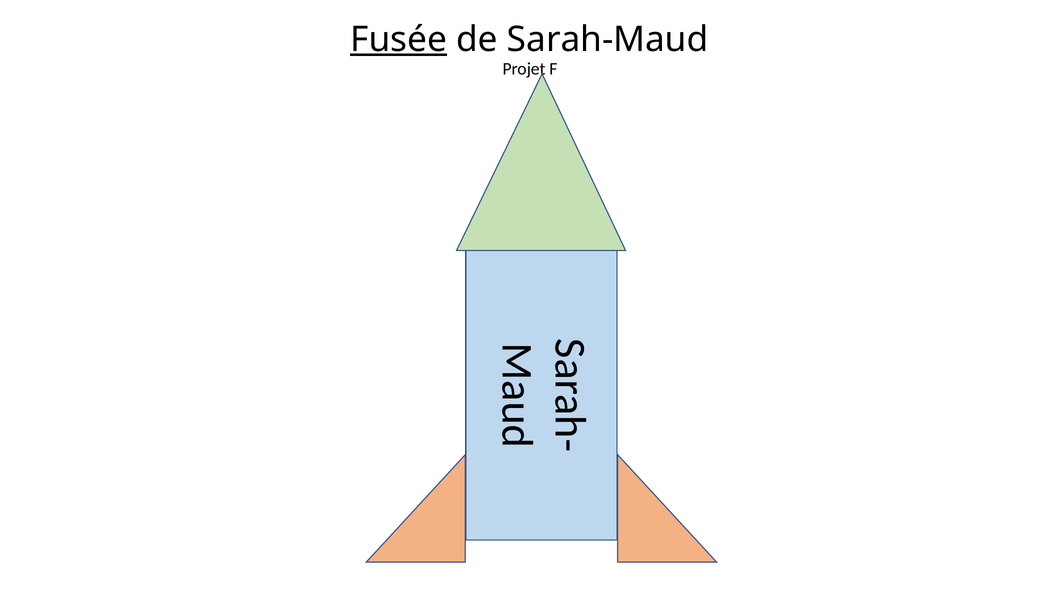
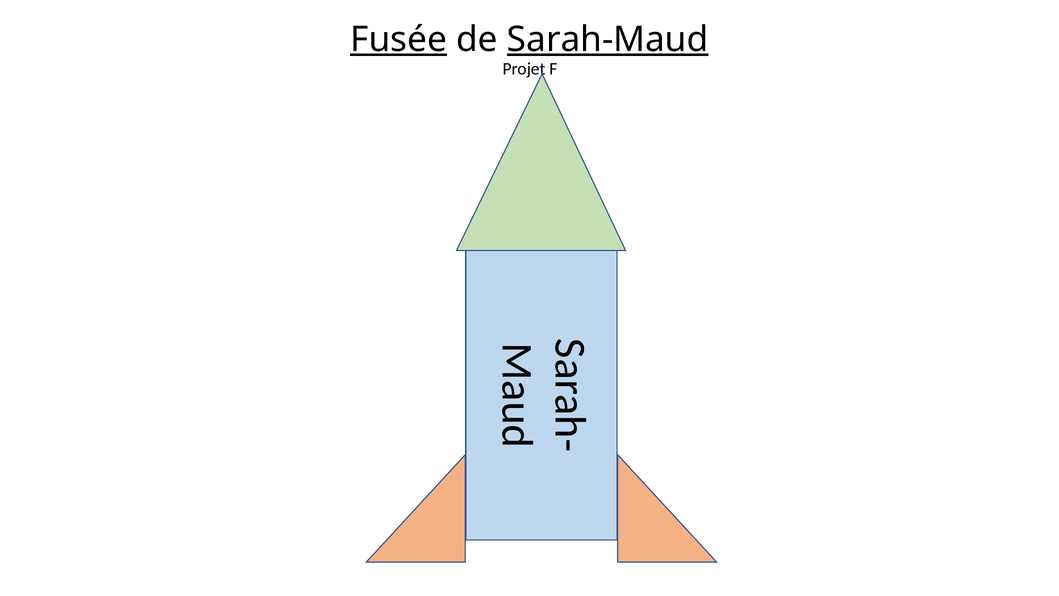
Sarah-Maud underline: none -> present
